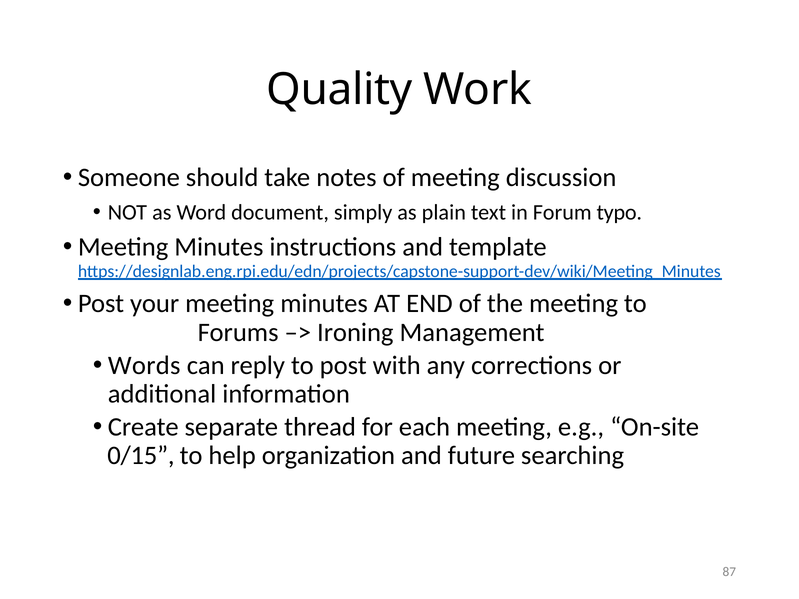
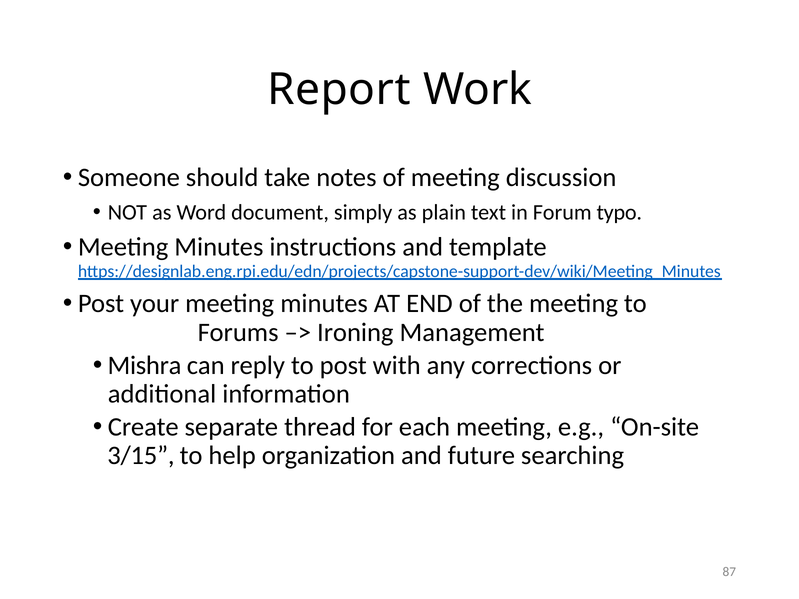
Quality: Quality -> Report
Words: Words -> Mishra
0/15: 0/15 -> 3/15
